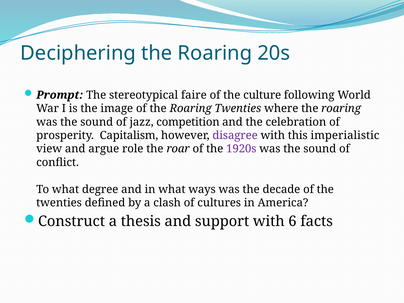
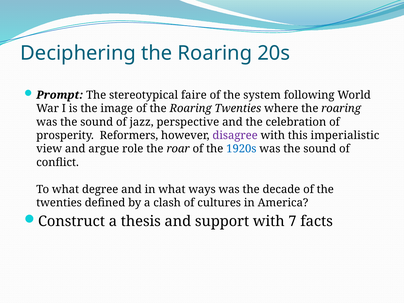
culture: culture -> system
competition: competition -> perspective
Capitalism: Capitalism -> Reformers
1920s colour: purple -> blue
6: 6 -> 7
